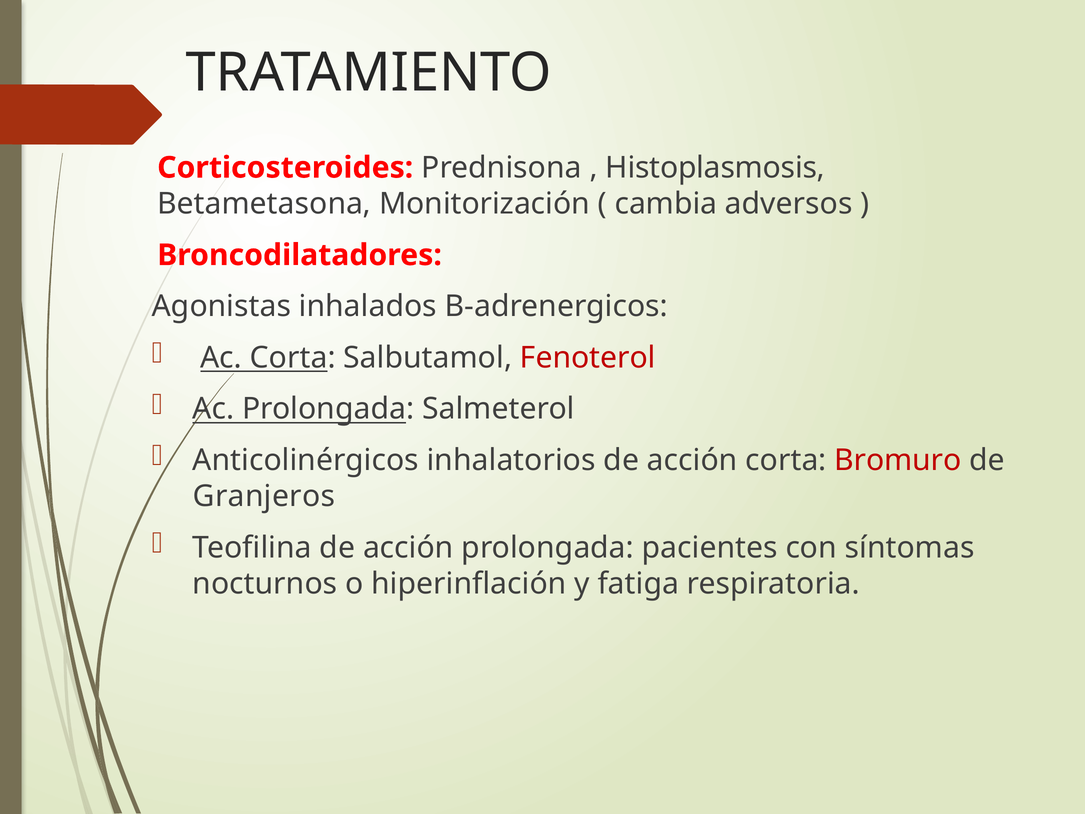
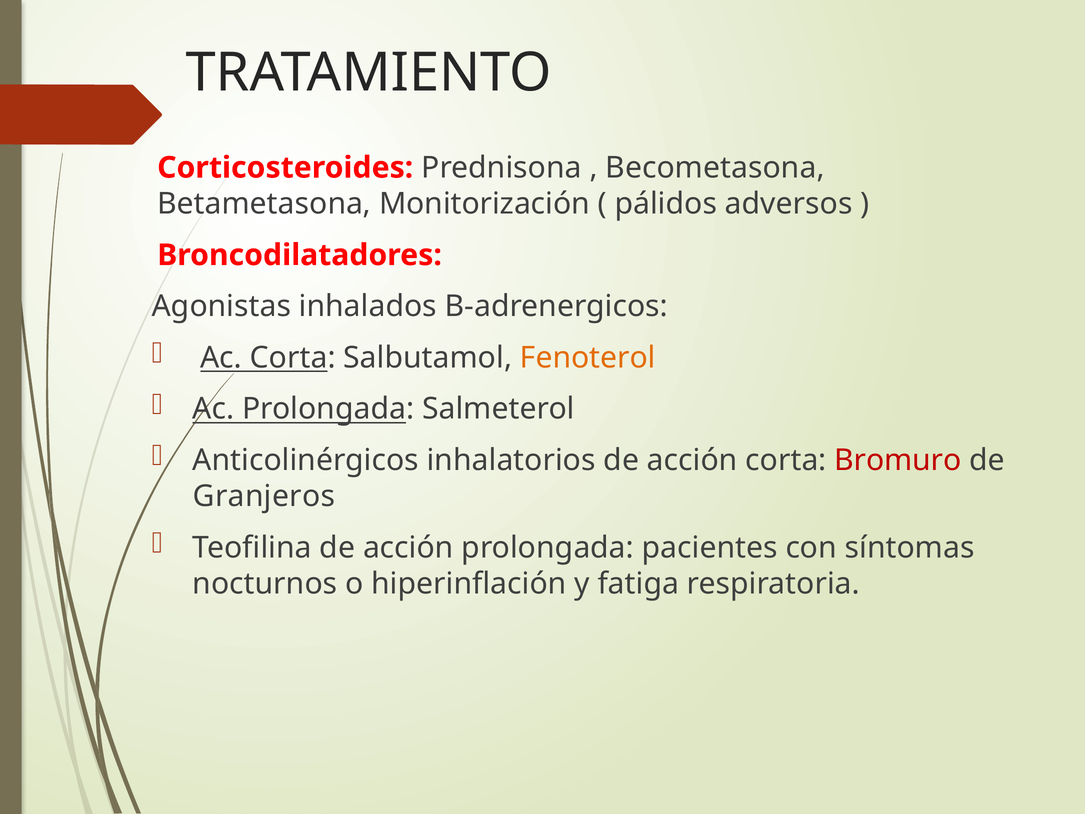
Histoplasmosis: Histoplasmosis -> Becometasona
cambia: cambia -> pálidos
Fenoterol colour: red -> orange
